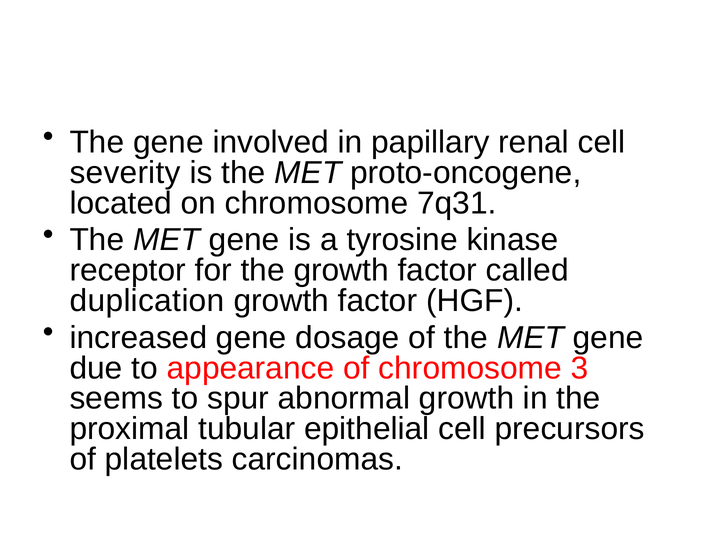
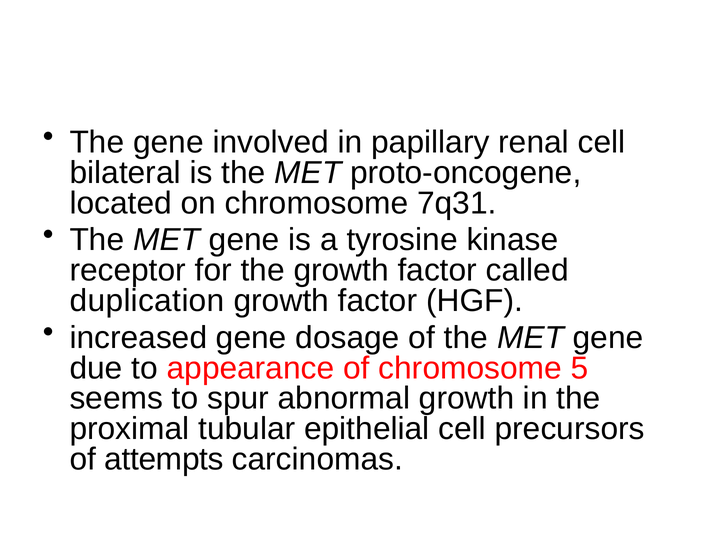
severity: severity -> bilateral
3: 3 -> 5
platelets: platelets -> attempts
